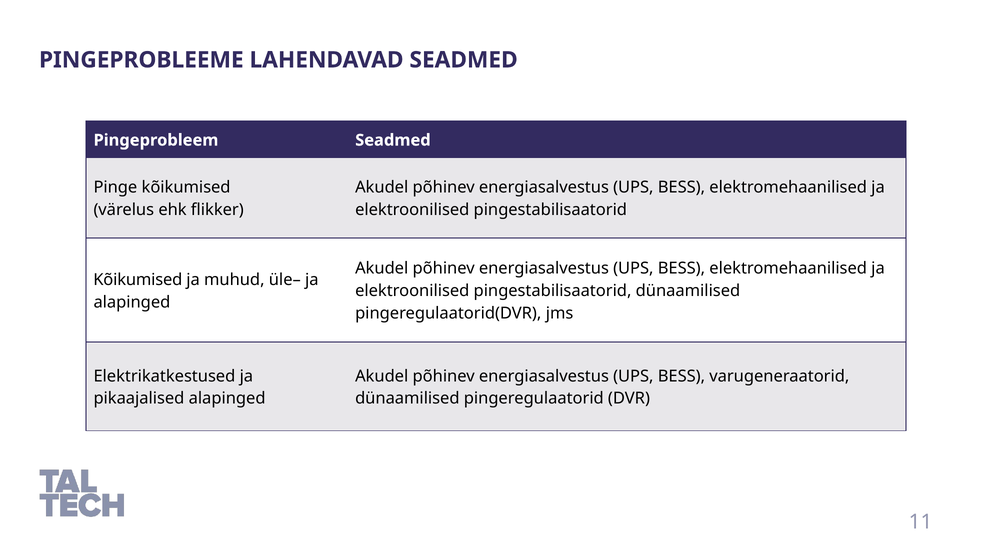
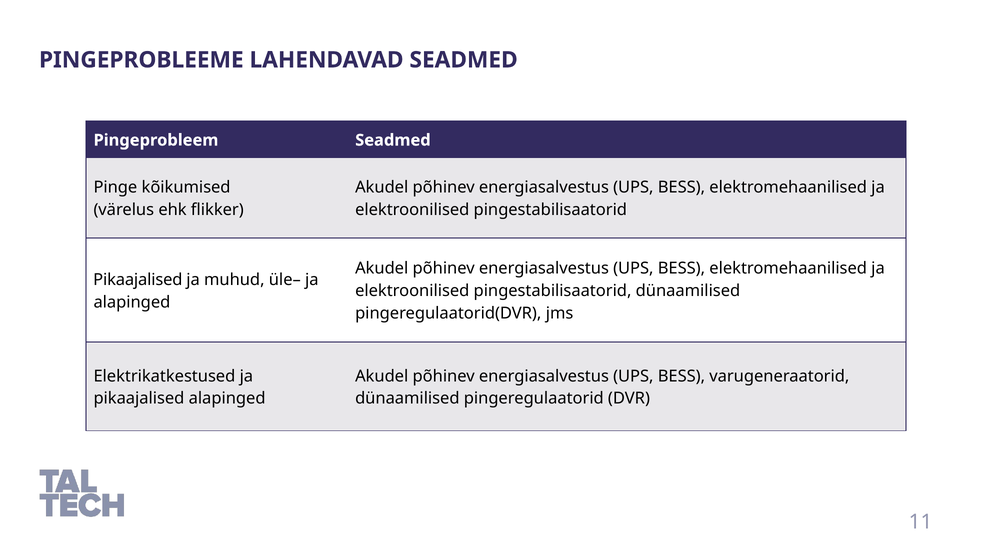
Kõikumised at (138, 280): Kõikumised -> Pikaajalised
